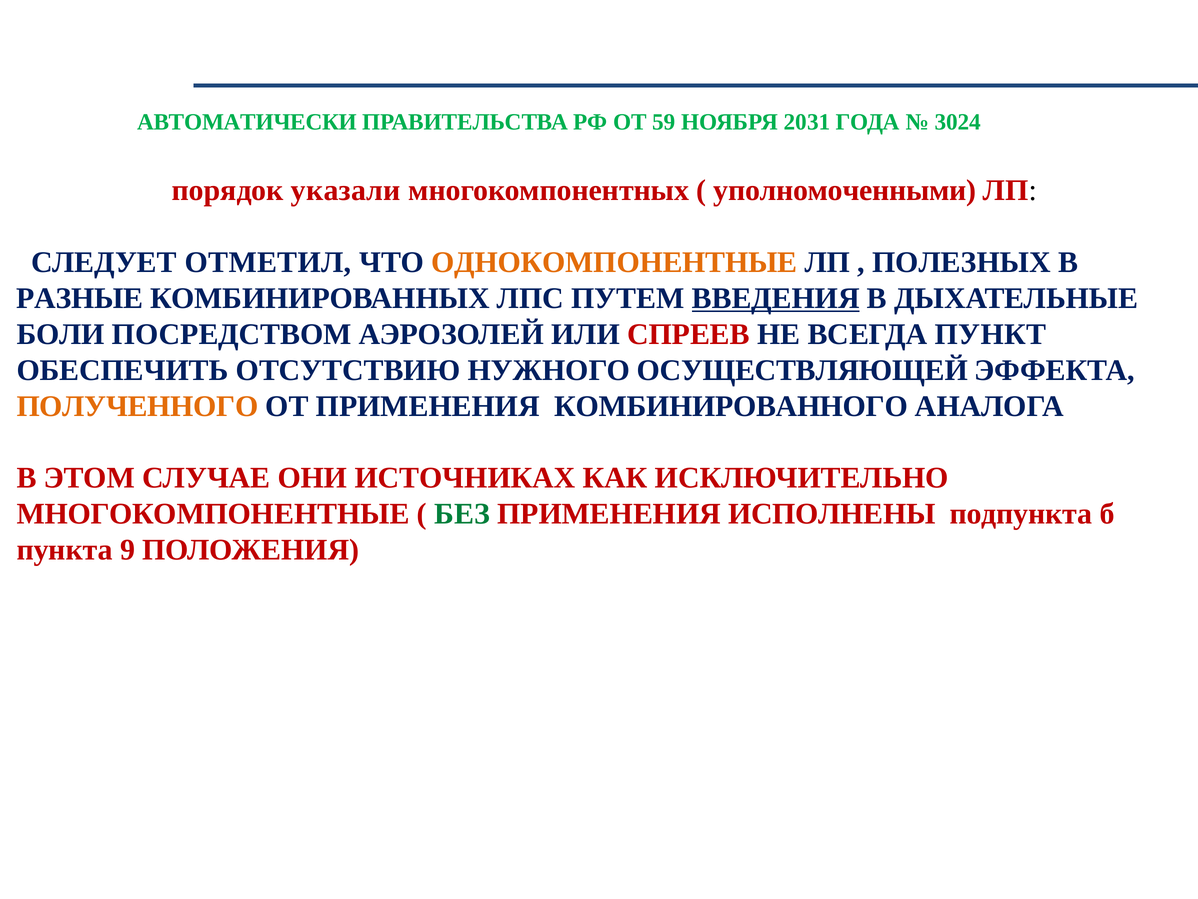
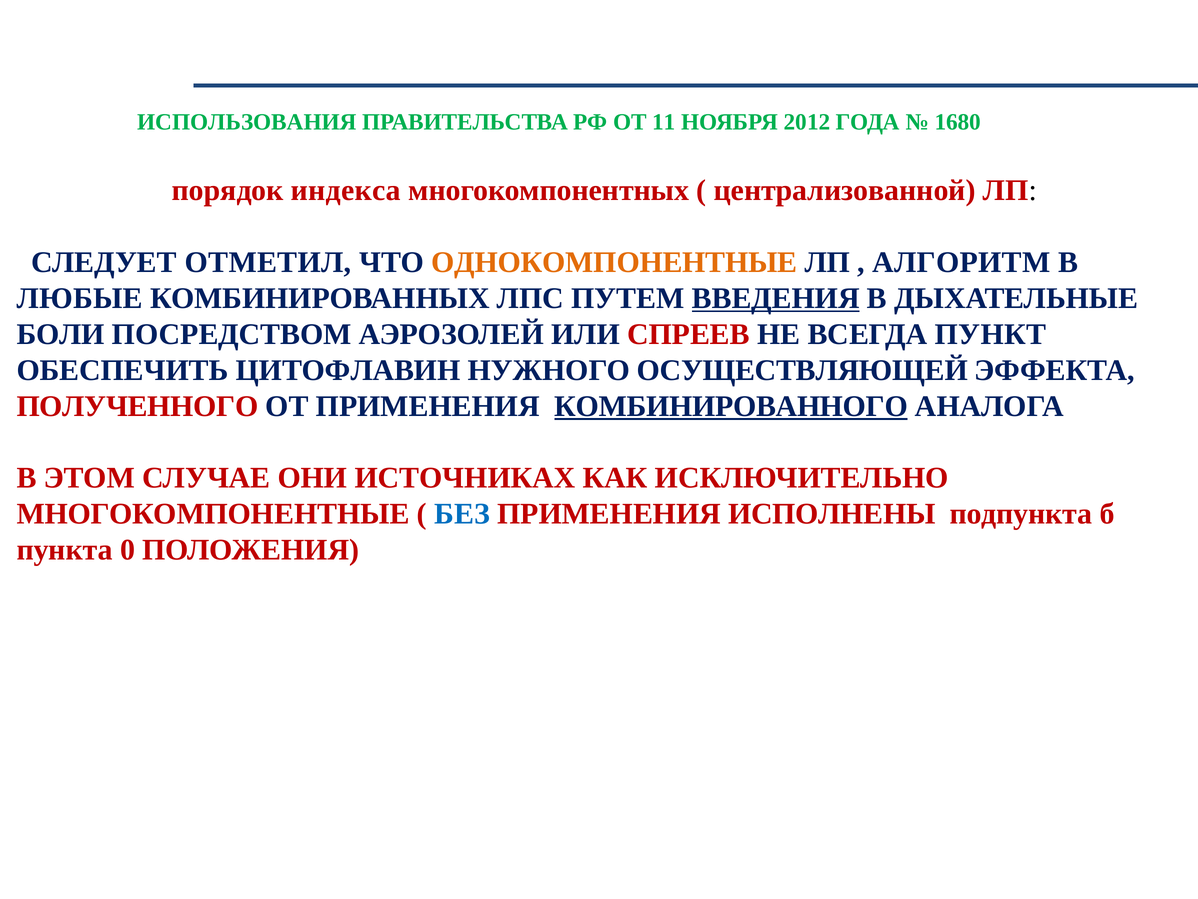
АВТОМАТИЧЕСКИ: АВТОМАТИЧЕСКИ -> ИСПОЛЬЗОВАНИЯ
59: 59 -> 11
2031: 2031 -> 2012
3024: 3024 -> 1680
указали: указали -> индекса
уполномоченными: уполномоченными -> централизованной
ПОЛЕЗНЫХ: ПОЛЕЗНЫХ -> АЛГОРИТМ
РАЗНЫЕ: РАЗНЫЕ -> ЛЮБЫЕ
ОТСУТСТВИЮ: ОТСУТСТВИЮ -> ЦИТОФЛАВИН
ПОЛУЧЕННОГО colour: orange -> red
КОМБИНИРОВАННОГО underline: none -> present
БЕЗ colour: green -> blue
9: 9 -> 0
